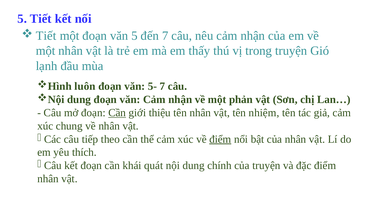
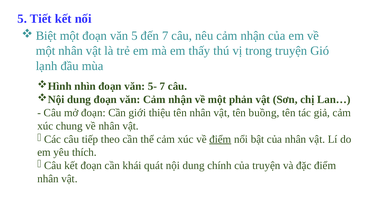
Tiết at (46, 36): Tiết -> Biệt
luôn: luôn -> nhìn
Cần at (117, 113) underline: present -> none
nhiệm: nhiệm -> buồng
